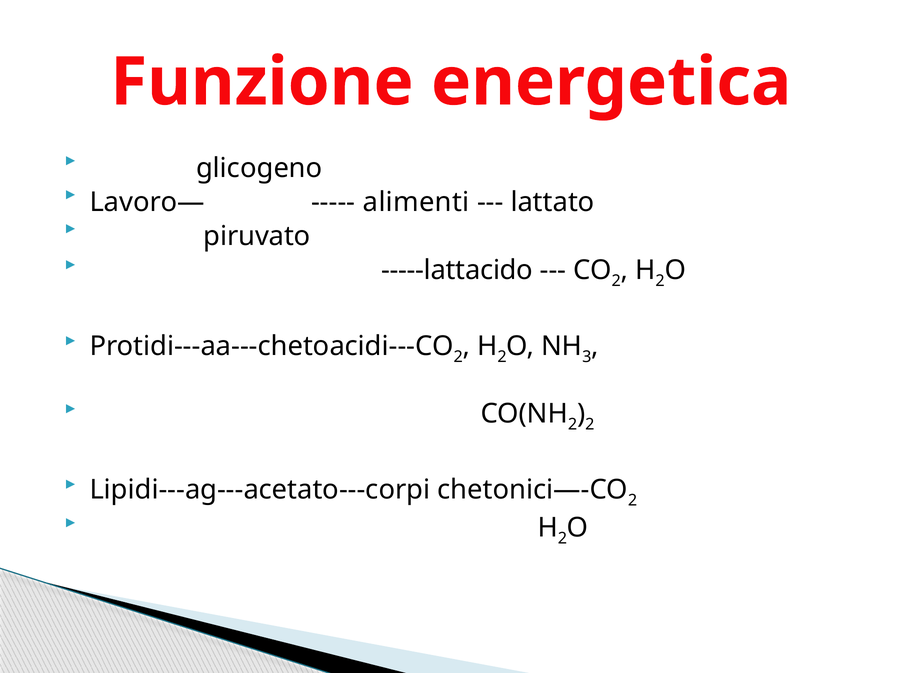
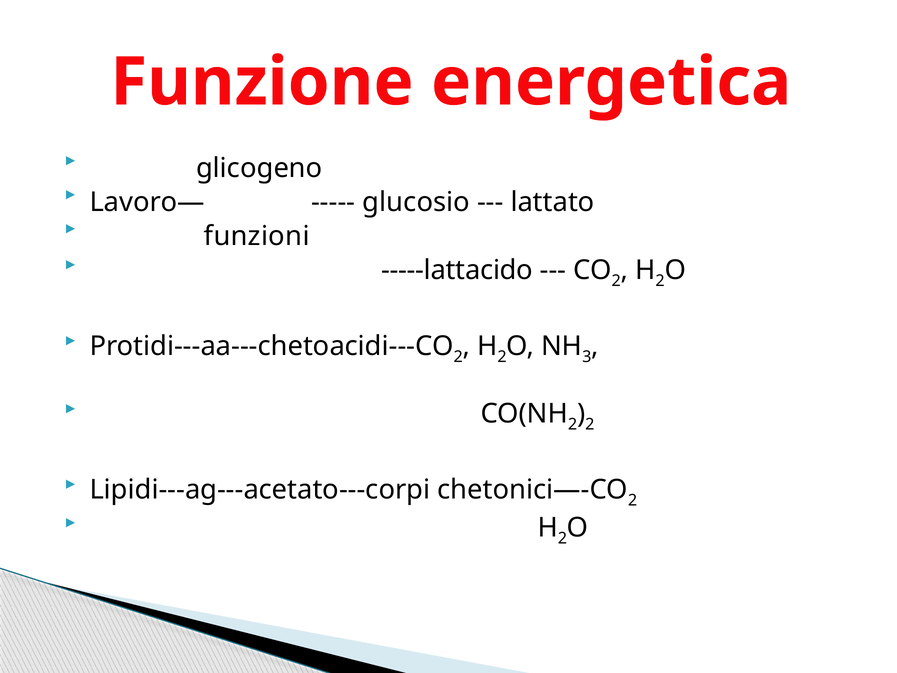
alimenti: alimenti -> glucosio
piruvato: piruvato -> funzioni
